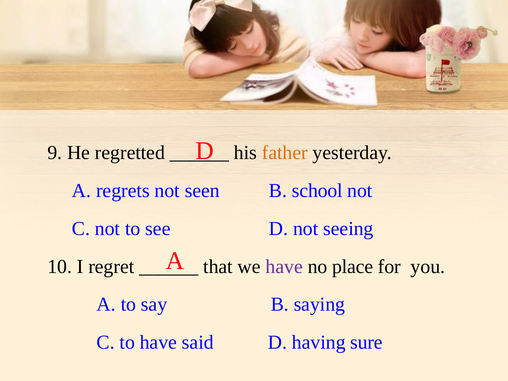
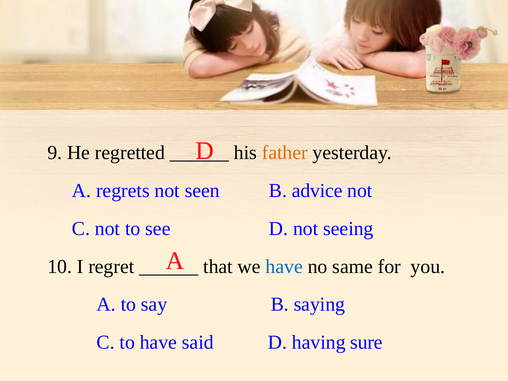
school: school -> advice
have at (284, 267) colour: purple -> blue
place: place -> same
